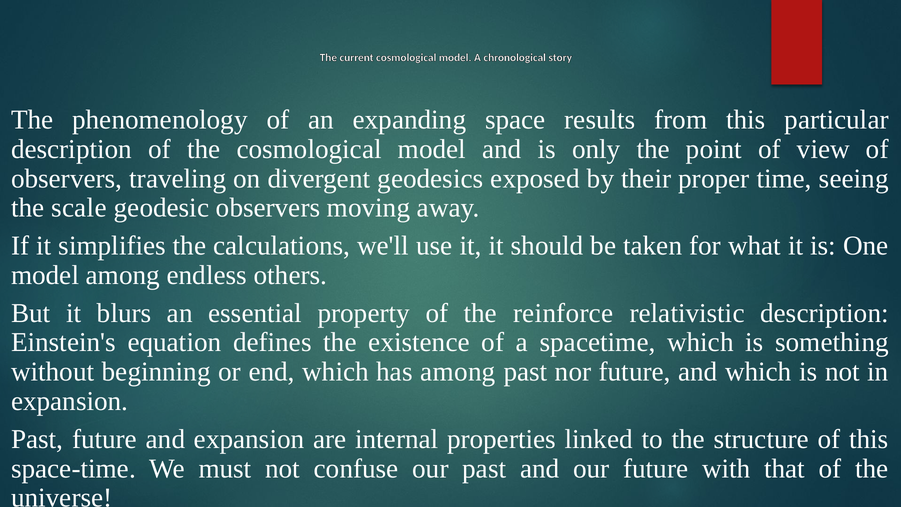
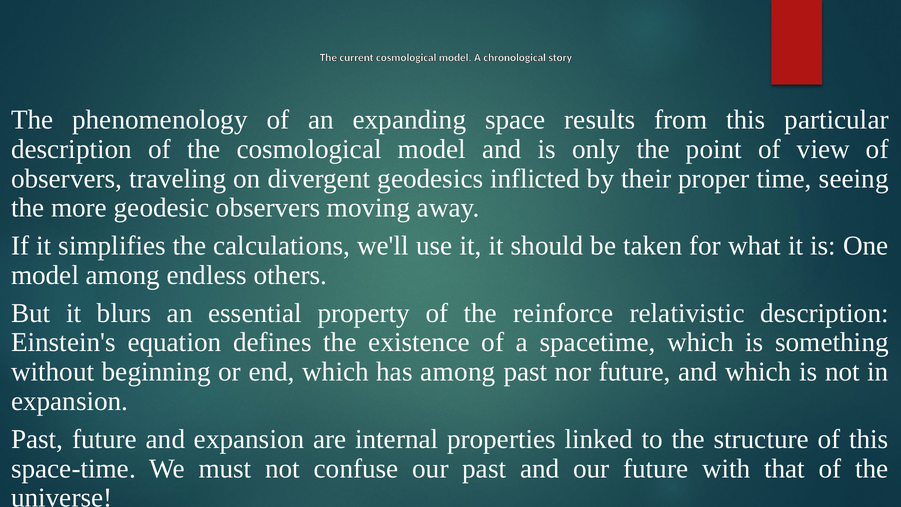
exposed: exposed -> inflicted
scale: scale -> more
